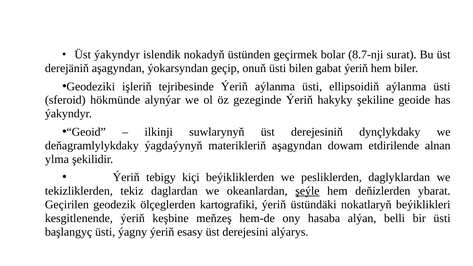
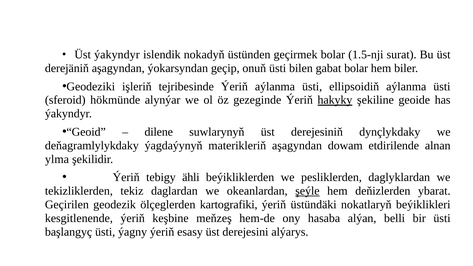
8.7-nji: 8.7-nji -> 1.5-nji
gabat ýeriň: ýeriň -> bolar
hakyky underline: none -> present
ilkinji: ilkinji -> dilene
kiçi: kiçi -> ähli
